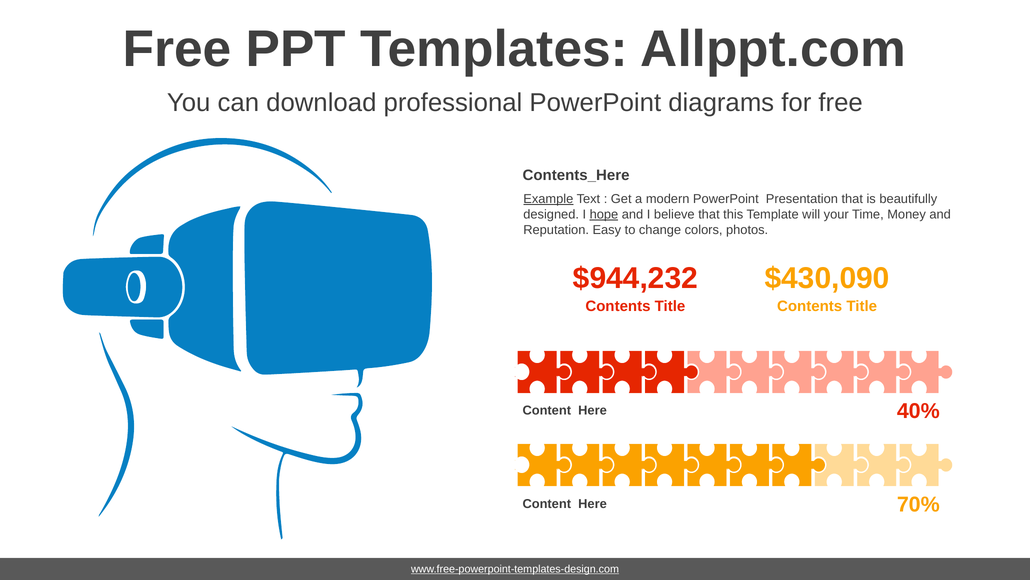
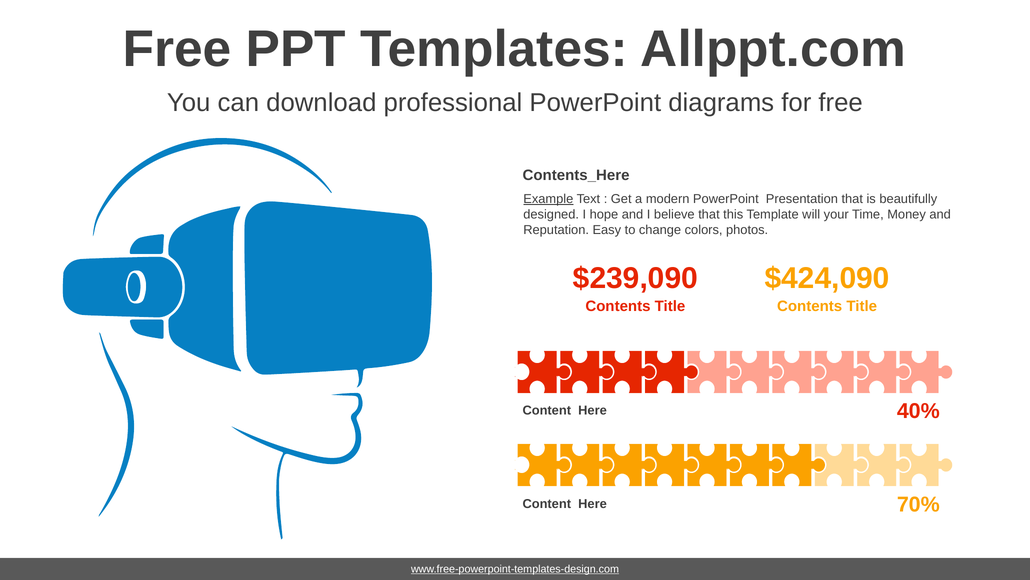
hope underline: present -> none
$944,232: $944,232 -> $239,090
$430,090: $430,090 -> $424,090
